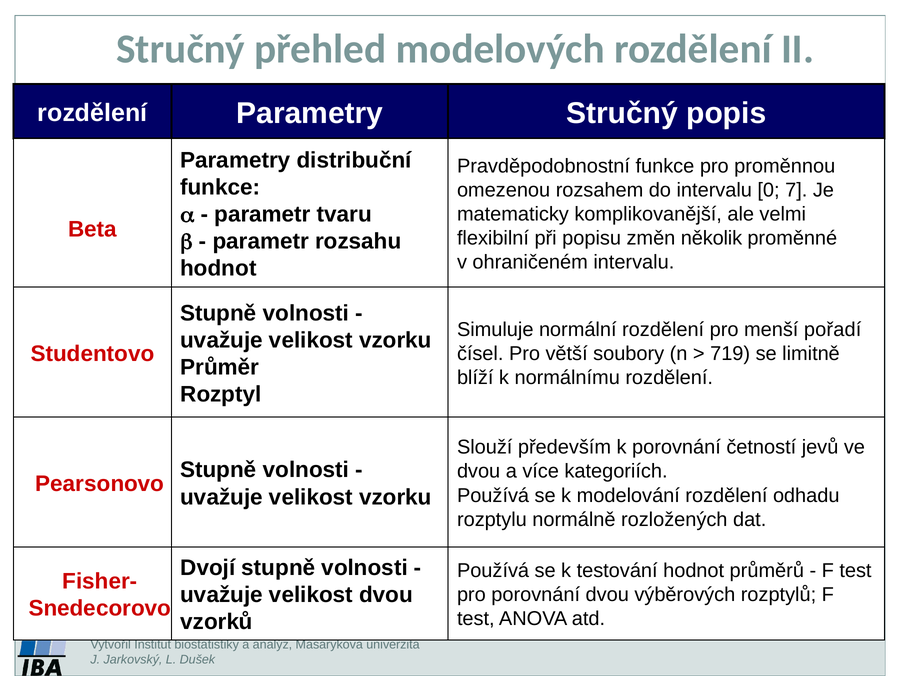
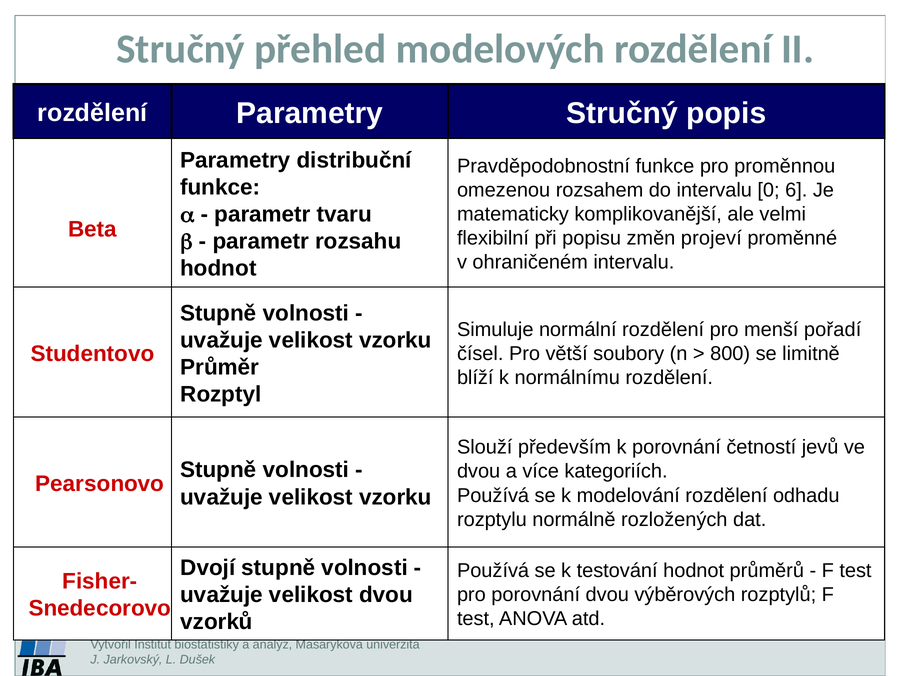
7: 7 -> 6
několik: několik -> projeví
719: 719 -> 800
